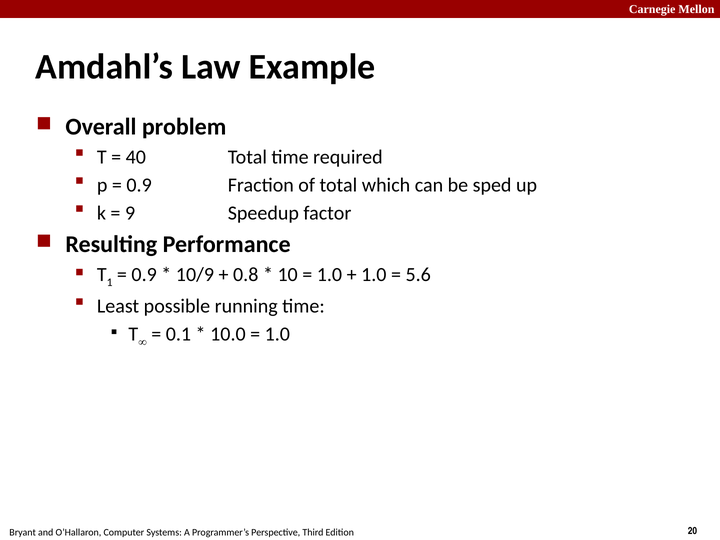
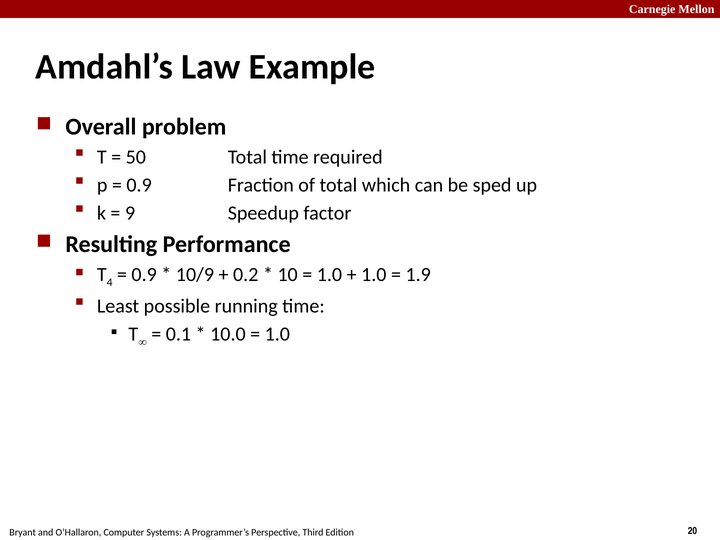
40: 40 -> 50
1: 1 -> 4
0.8: 0.8 -> 0.2
5.6: 5.6 -> 1.9
